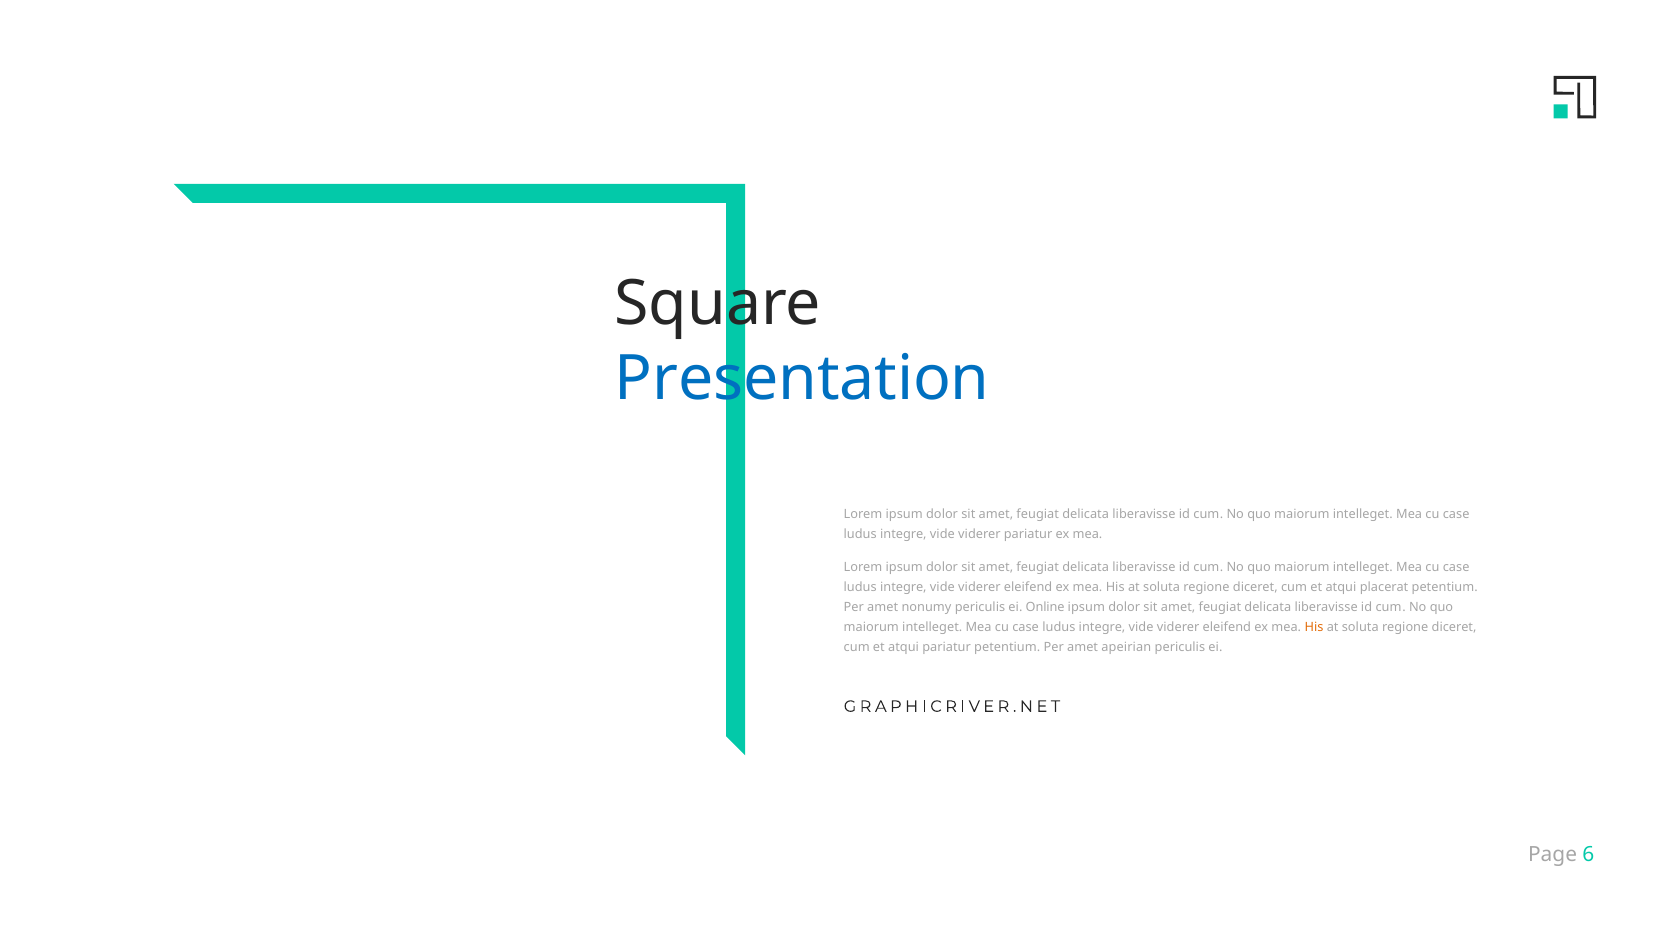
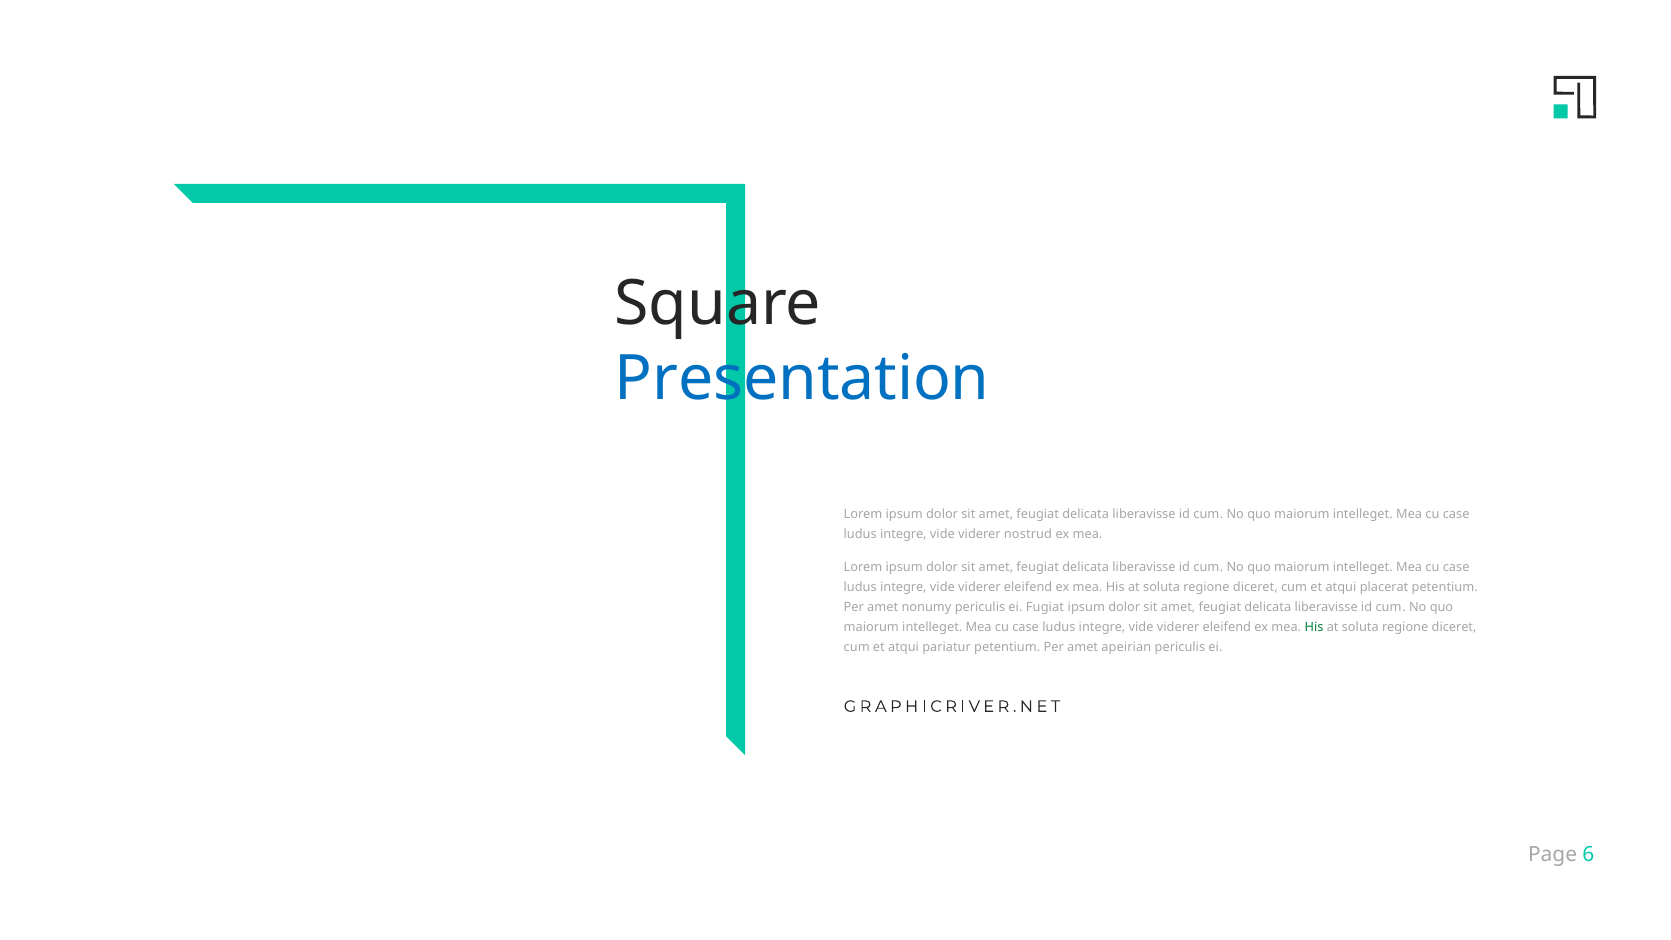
viderer pariatur: pariatur -> nostrud
Online: Online -> Fugiat
His at (1314, 627) colour: orange -> green
